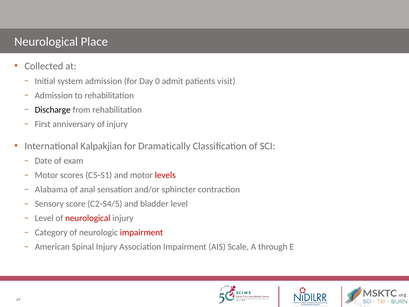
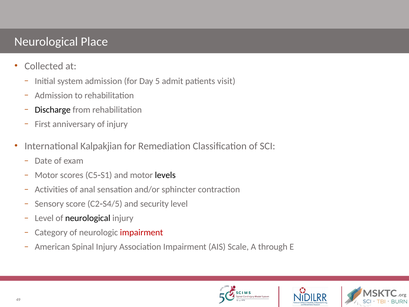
0: 0 -> 5
Dramatically: Dramatically -> Remediation
levels colour: red -> black
Alabama: Alabama -> Activities
bladder: bladder -> security
neurological at (88, 218) colour: red -> black
